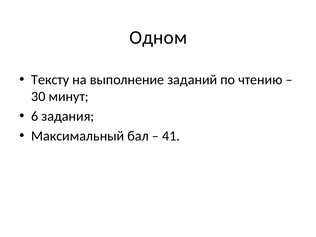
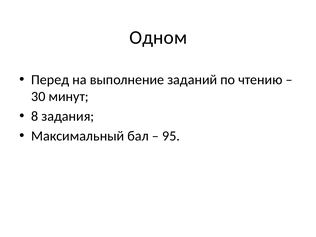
Тексту: Тексту -> Перед
6: 6 -> 8
41: 41 -> 95
